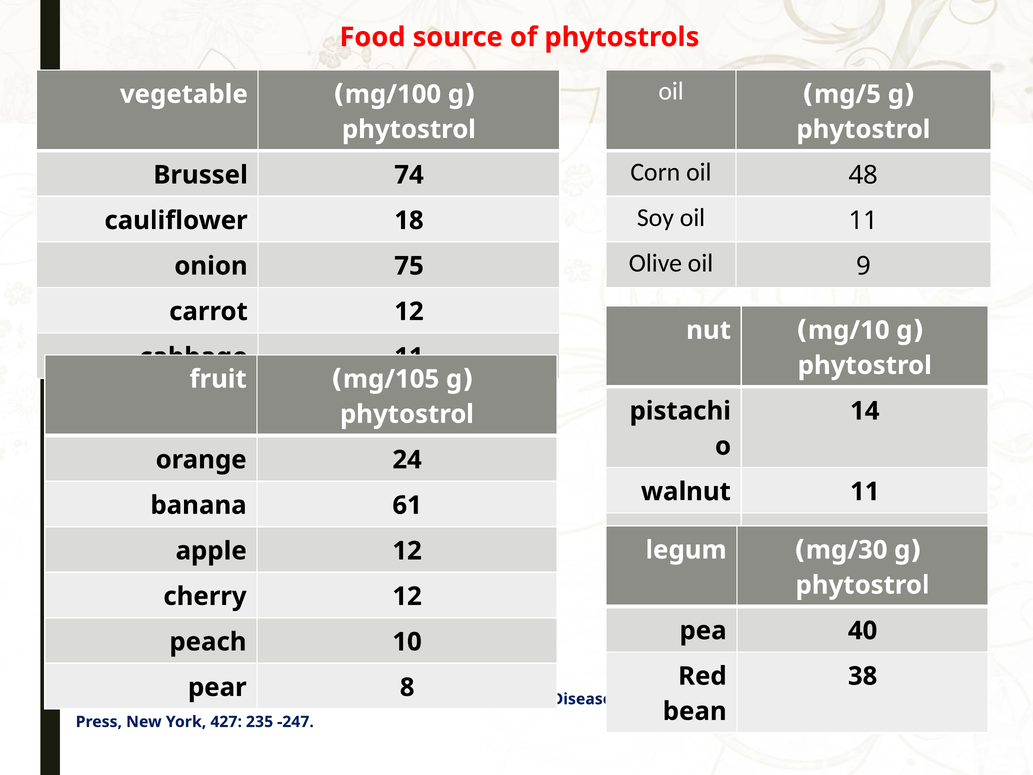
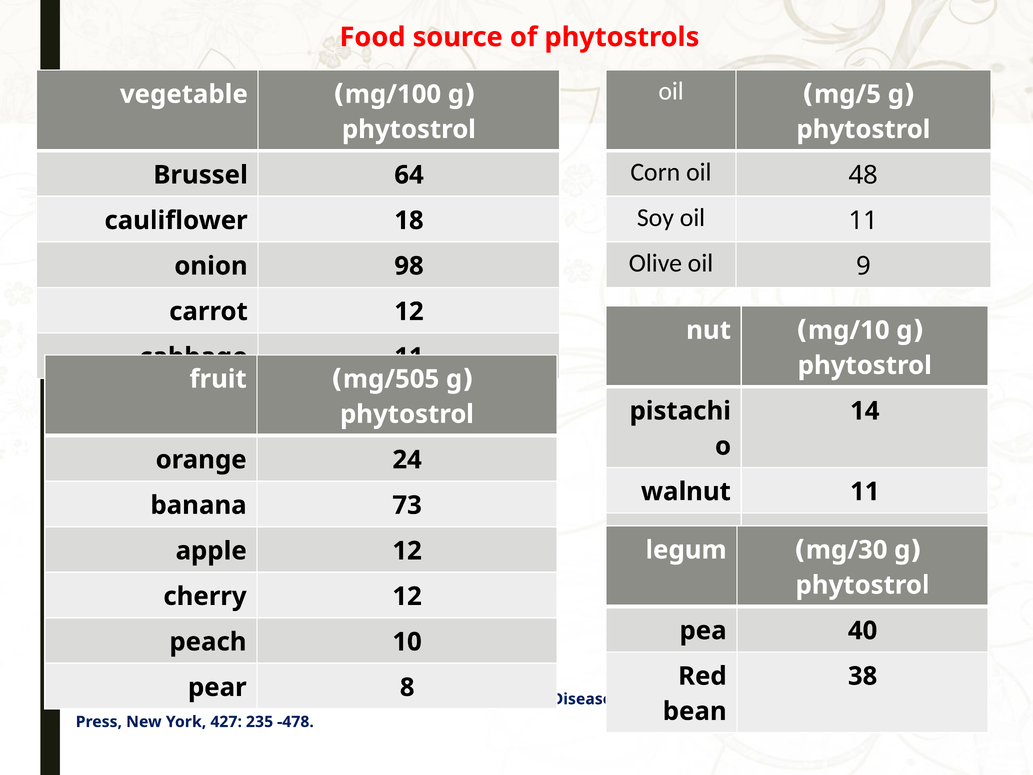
74: 74 -> 64
75: 75 -> 98
mg/105: mg/105 -> mg/505
61: 61 -> 73
-247: -247 -> -478
